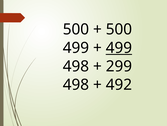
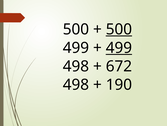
500 at (119, 29) underline: none -> present
299: 299 -> 672
492: 492 -> 190
